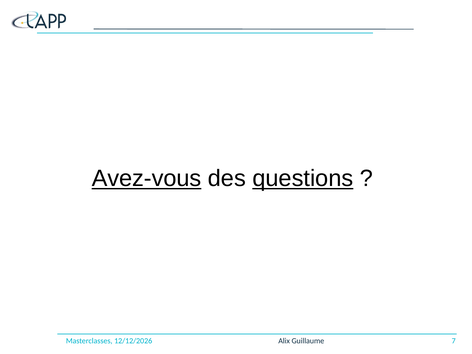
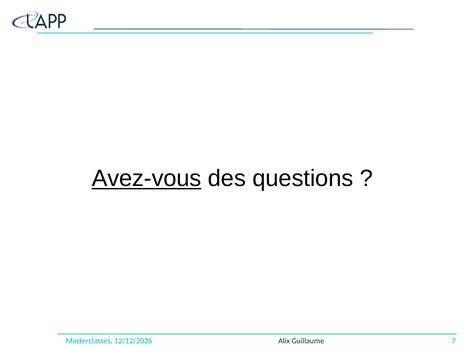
questions underline: present -> none
